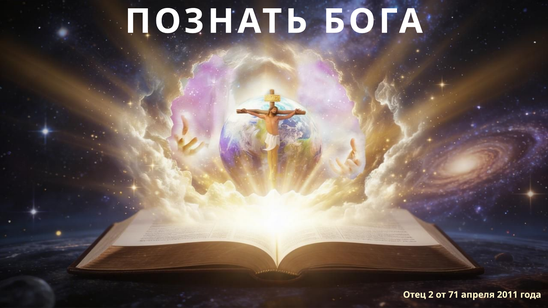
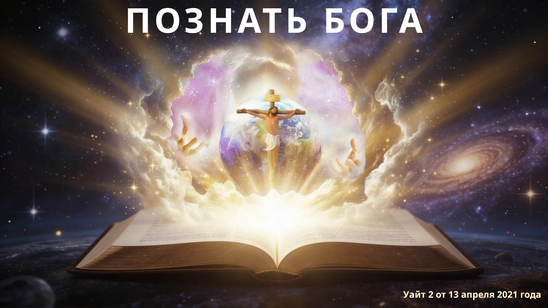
Отец: Отец -> Уайт
71: 71 -> 13
2011: 2011 -> 2021
